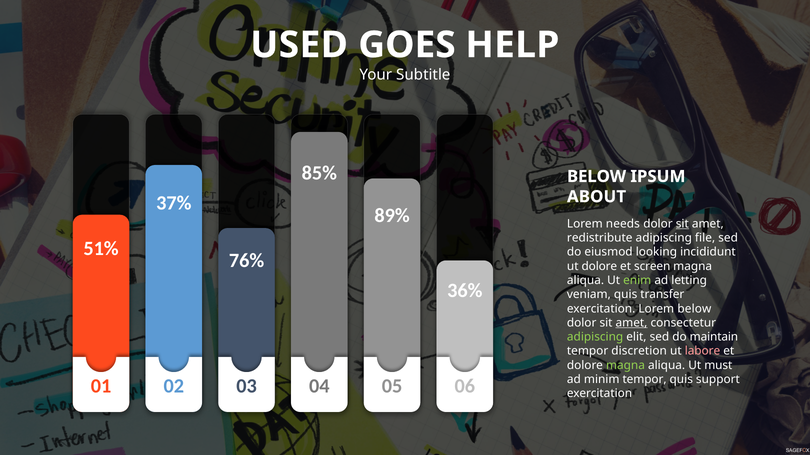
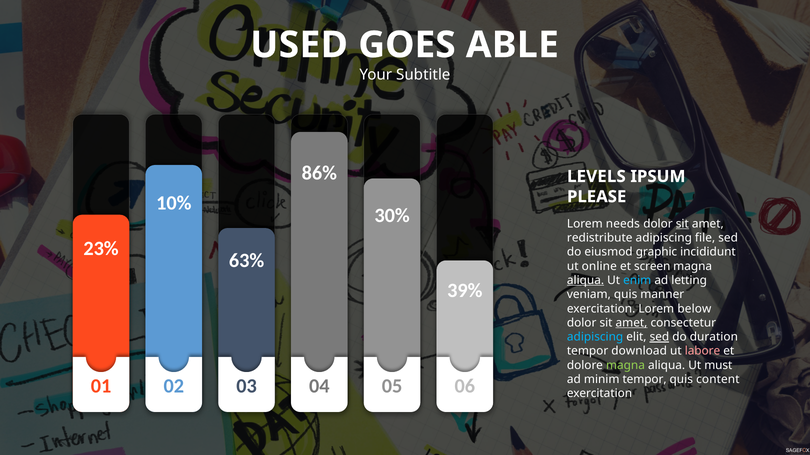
HELP: HELP -> ABLE
85%: 85% -> 86%
BELOW at (597, 177): BELOW -> LEVELS
ABOUT: ABOUT -> PLEASE
37%: 37% -> 10%
89%: 89% -> 30%
51%: 51% -> 23%
looking: looking -> graphic
76%: 76% -> 63%
ut dolore: dolore -> online
aliqua at (586, 281) underline: none -> present
enim colour: light green -> light blue
36%: 36% -> 39%
transfer: transfer -> manner
adipiscing at (595, 337) colour: light green -> light blue
sed at (659, 337) underline: none -> present
maintain: maintain -> duration
discretion: discretion -> download
support: support -> content
